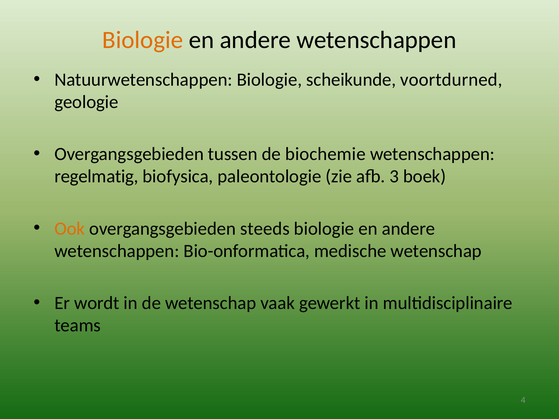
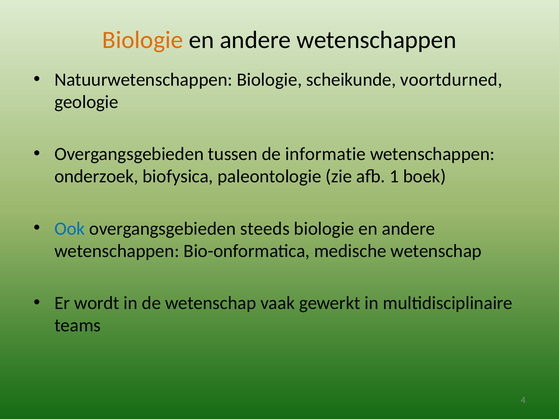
biochemie: biochemie -> informatie
regelmatig: regelmatig -> onderzoek
3: 3 -> 1
Ook colour: orange -> blue
